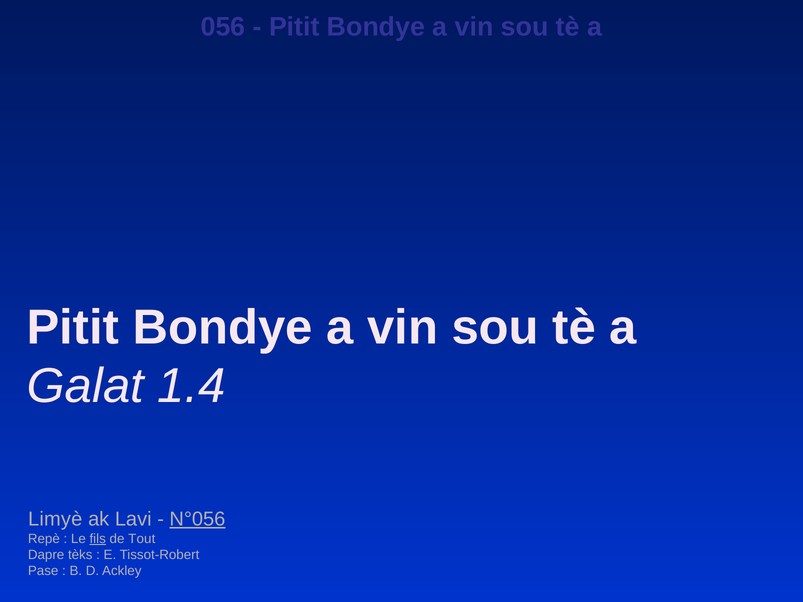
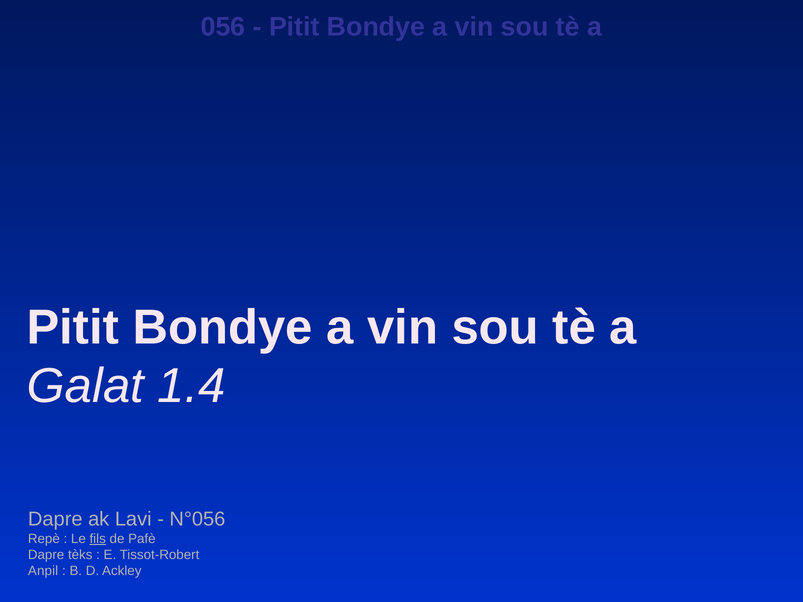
Limyè at (55, 519): Limyè -> Dapre
N°056 underline: present -> none
Tout: Tout -> Pafè
Pase: Pase -> Anpil
